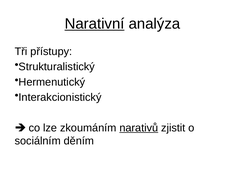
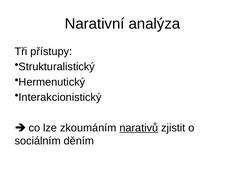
Narativní underline: present -> none
